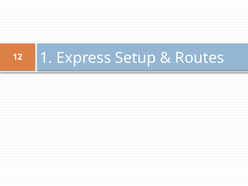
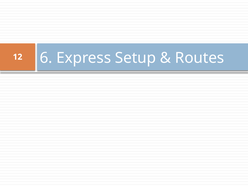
1: 1 -> 6
